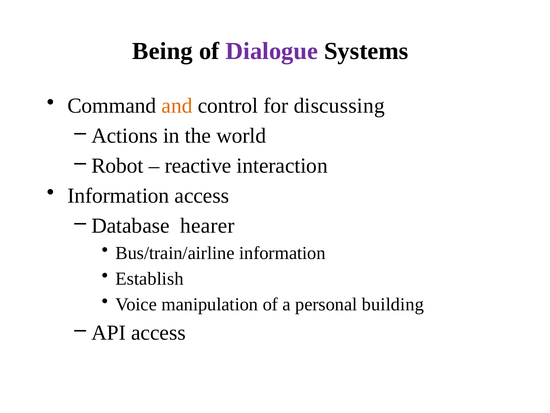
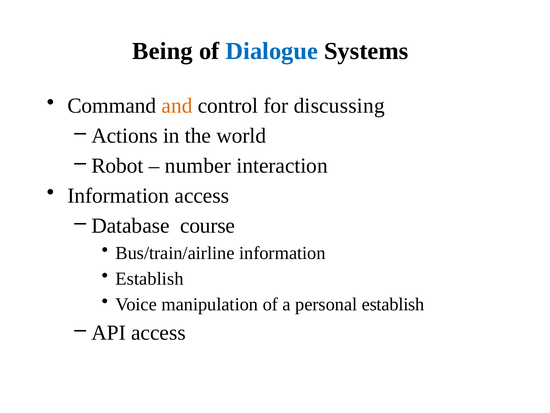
Dialogue colour: purple -> blue
reactive: reactive -> number
hearer: hearer -> course
personal building: building -> establish
